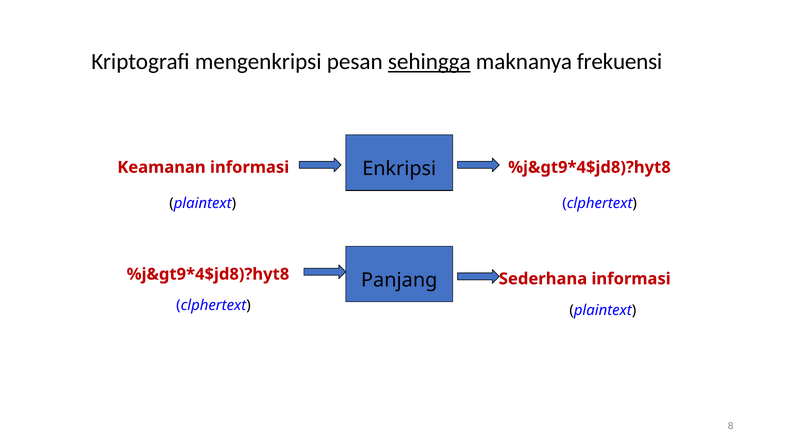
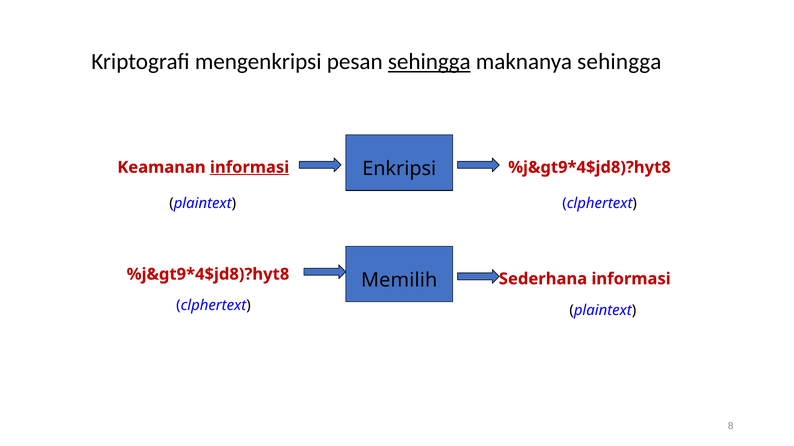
maknanya frekuensi: frekuensi -> sehingga
informasi at (250, 168) underline: none -> present
Panjang: Panjang -> Memilih
